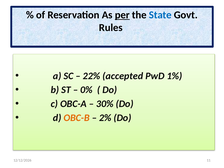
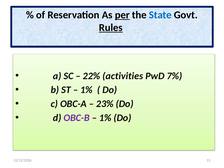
Rules underline: none -> present
accepted: accepted -> activities
1%: 1% -> 7%
0% at (86, 90): 0% -> 1%
30%: 30% -> 23%
OBC-B colour: orange -> purple
2% at (105, 118): 2% -> 1%
